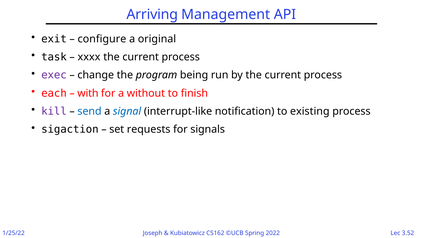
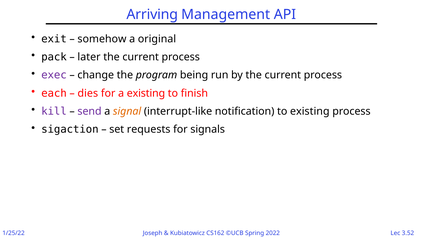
configure: configure -> somehow
task: task -> pack
xxxx: xxxx -> later
with: with -> dies
a without: without -> existing
send colour: blue -> purple
signal colour: blue -> orange
